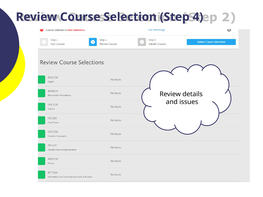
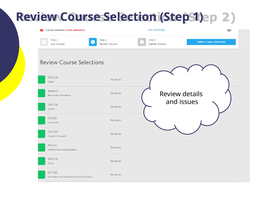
4: 4 -> 1
